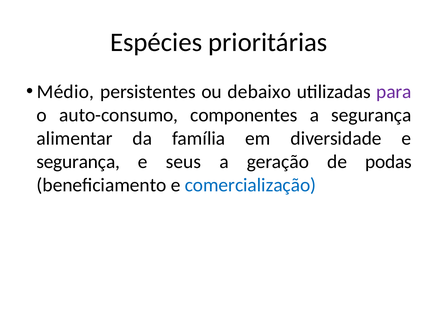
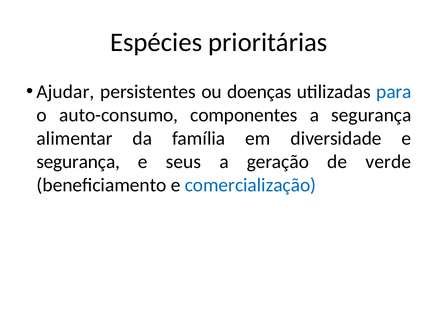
Médio: Médio -> Ajudar
debaixo: debaixo -> doenças
para colour: purple -> blue
podas: podas -> verde
